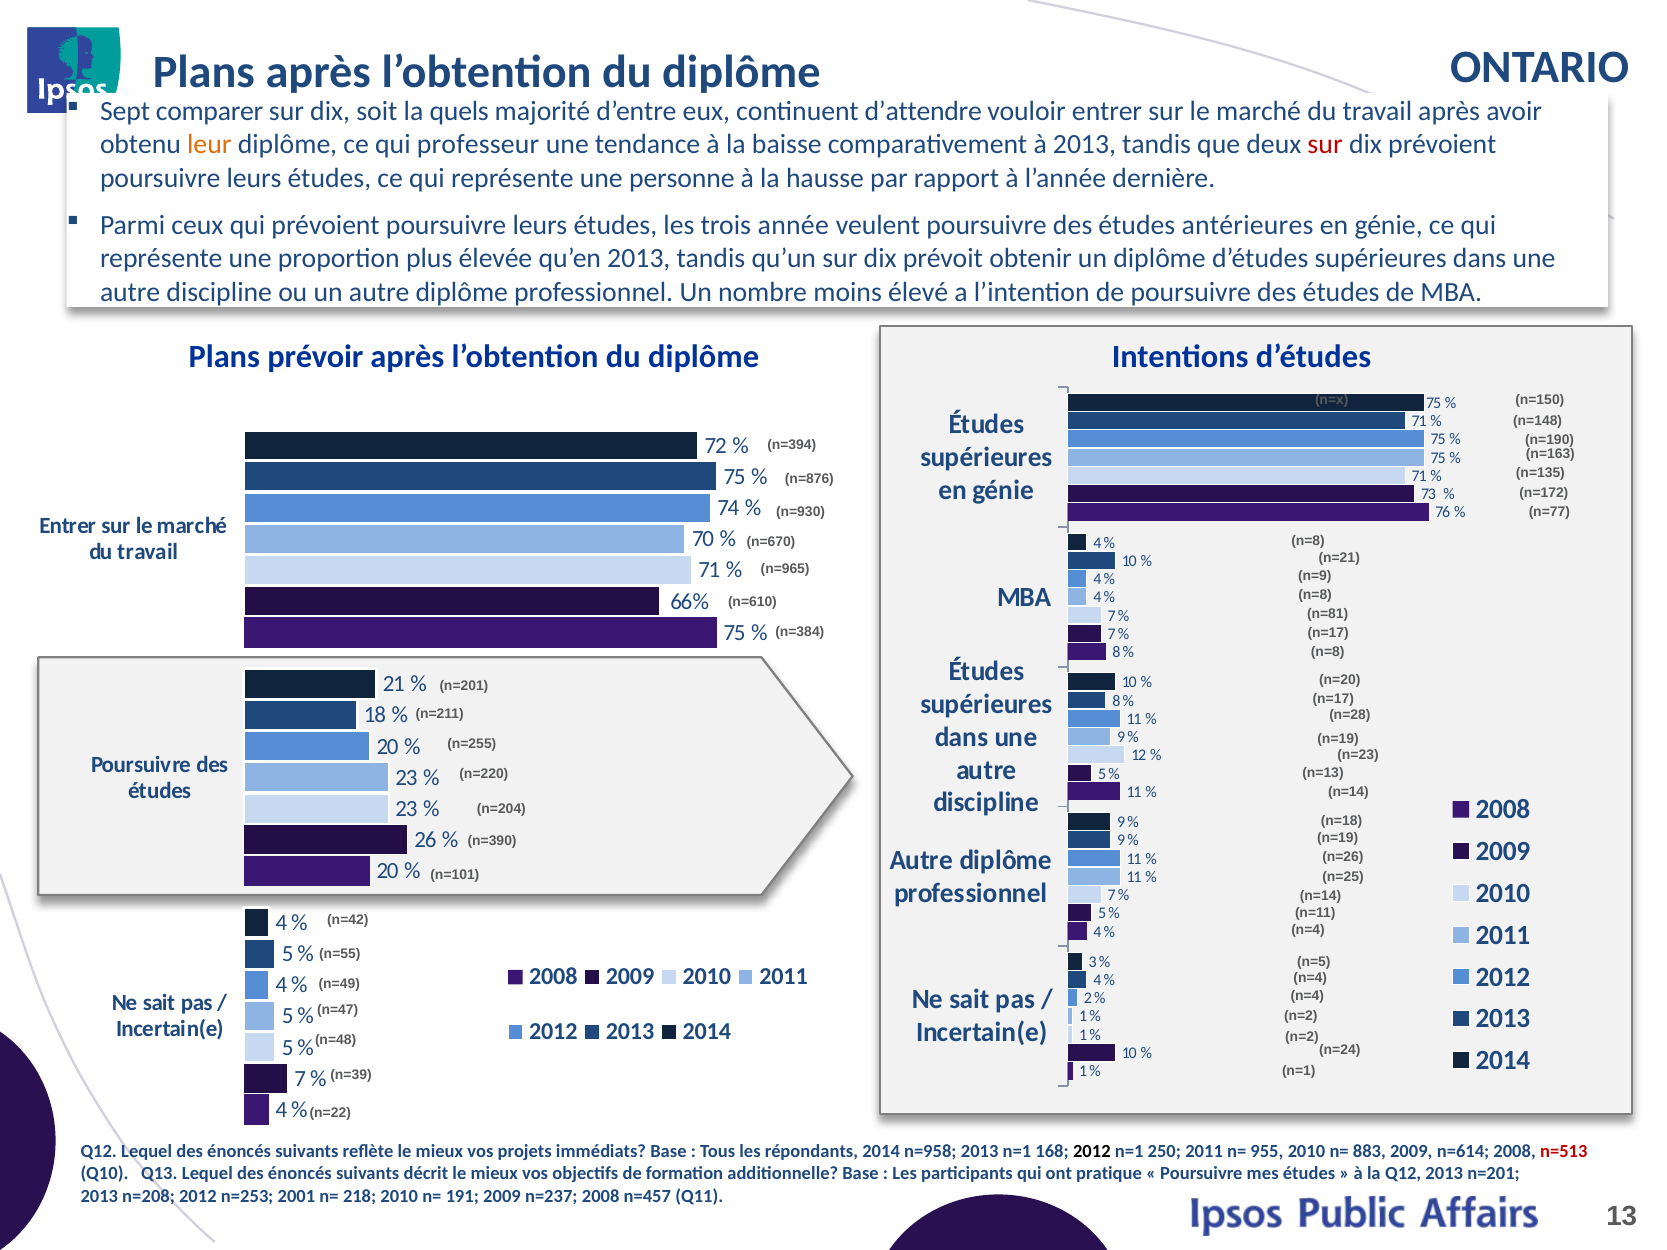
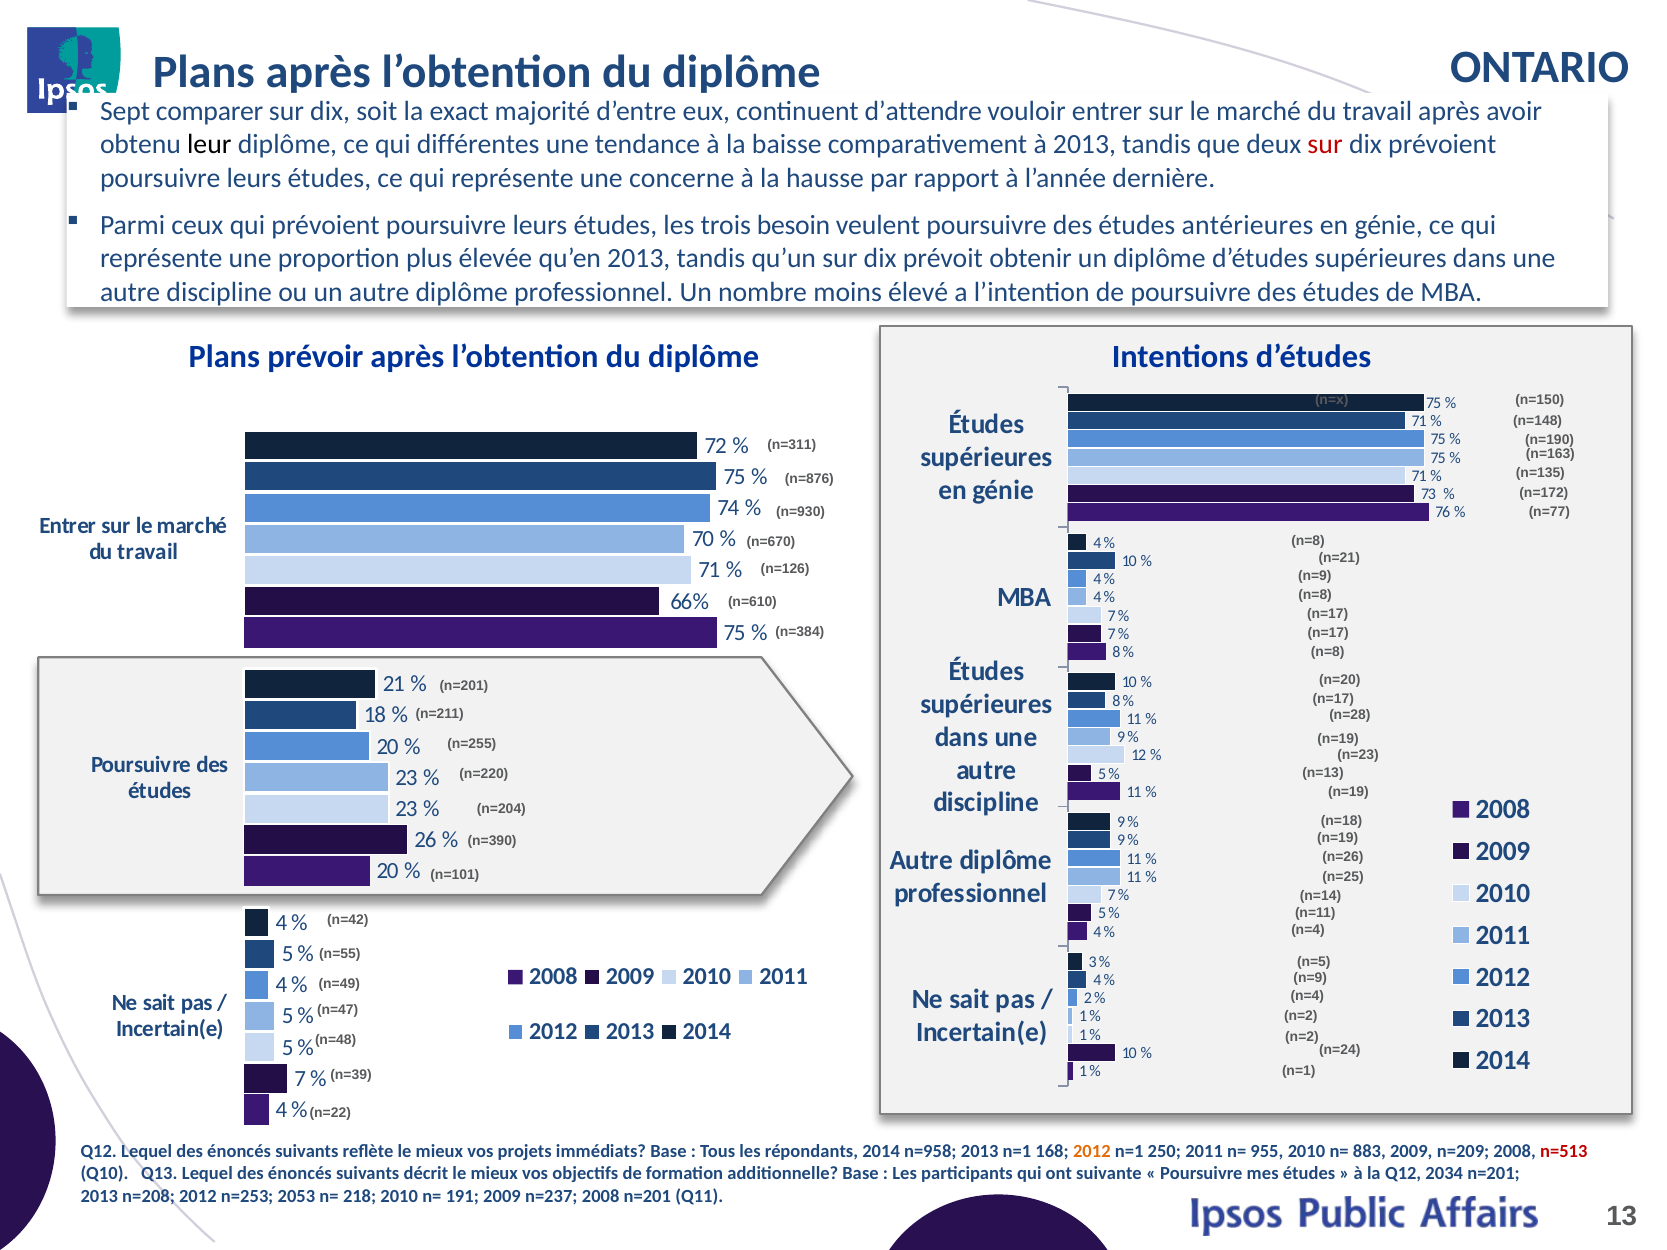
quels: quels -> exact
leur colour: orange -> black
professeur: professeur -> différentes
personne: personne -> concerne
année: année -> besoin
n=394: n=394 -> n=311
n=965: n=965 -> n=126
n=81 at (1328, 614): n=81 -> n=17
n=14 at (1348, 792): n=14 -> n=19
n=4 at (1310, 978): n=4 -> n=9
2012 at (1092, 1152) colour: black -> orange
n=614: n=614 -> n=209
pratique: pratique -> suivante
Q12 2013: 2013 -> 2034
2001: 2001 -> 2053
2008 n=457: n=457 -> n=201
